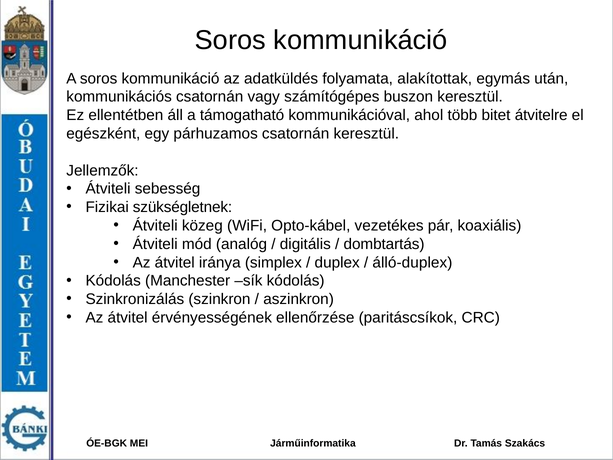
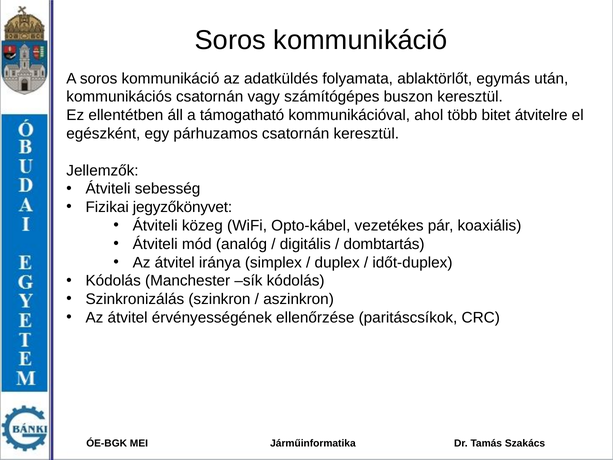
alakítottak: alakítottak -> ablaktörlőt
szükségletnek: szükségletnek -> jegyzőkönyvet
álló-duplex: álló-duplex -> időt-duplex
